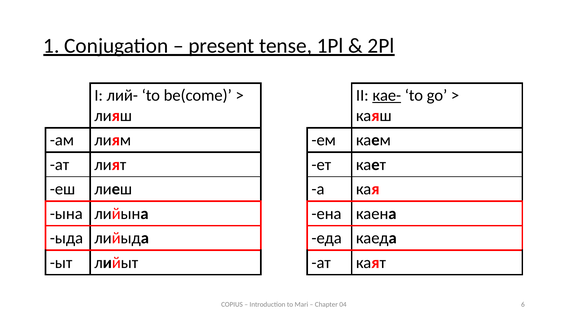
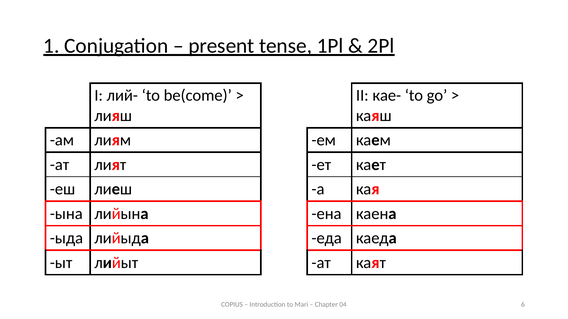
кае- underline: present -> none
